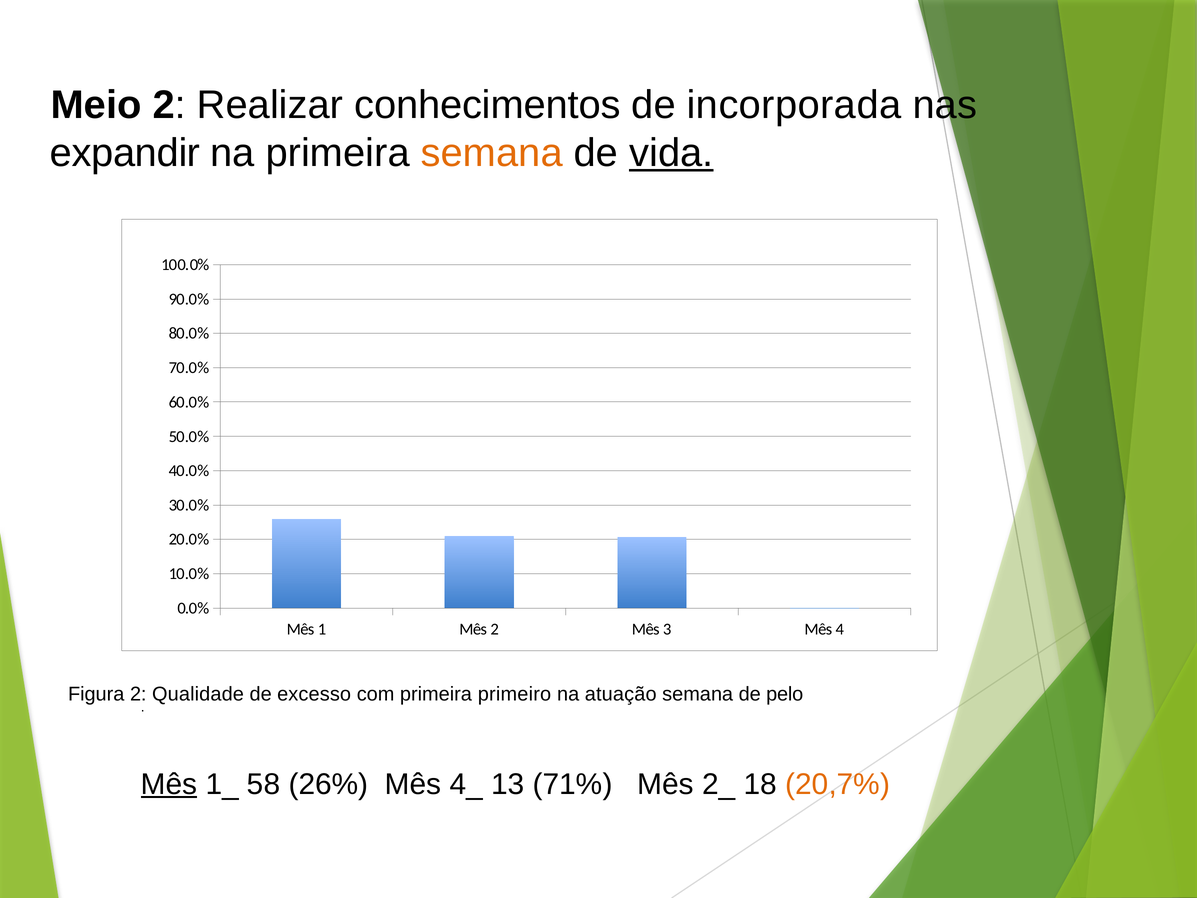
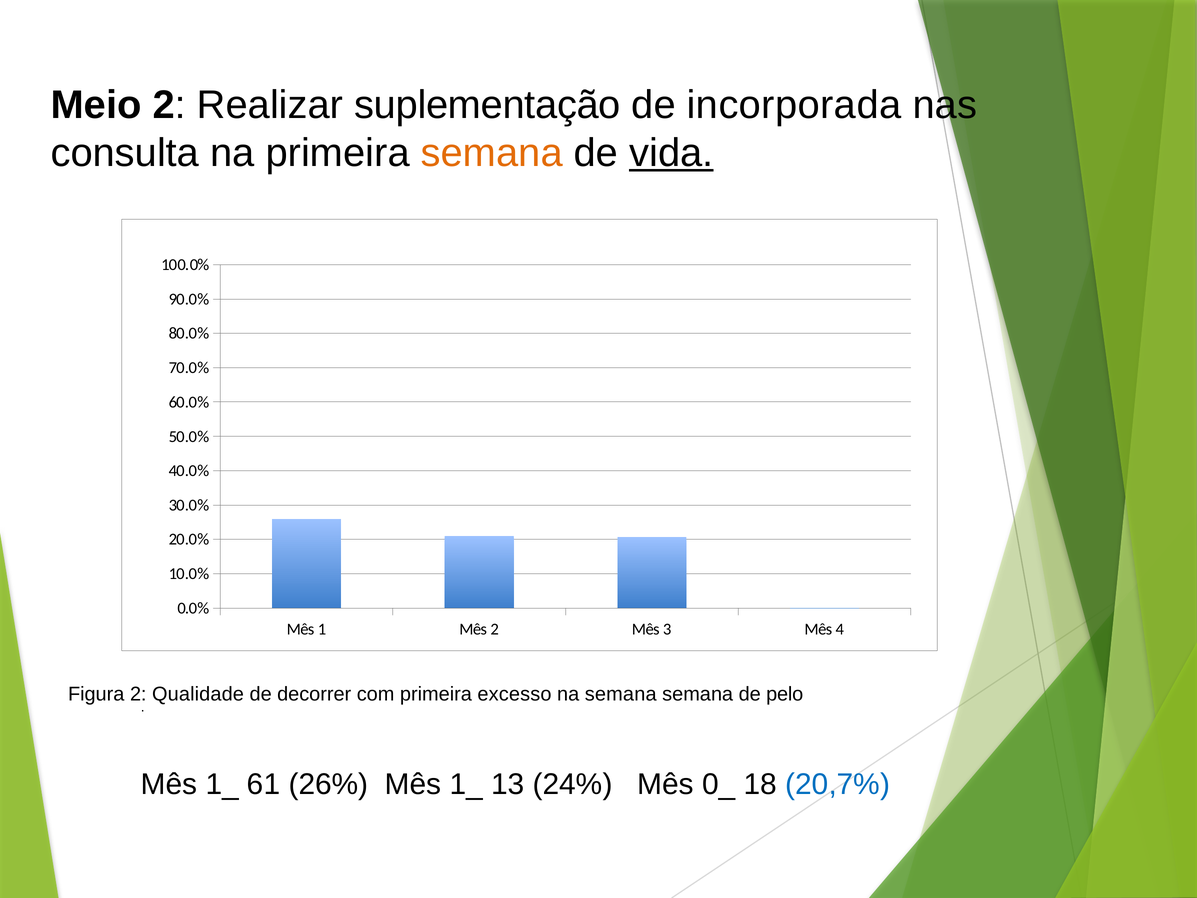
conhecimentos: conhecimentos -> suplementação
expandir: expandir -> consulta
excesso: excesso -> decorrer
primeiro: primeiro -> excesso
na atuação: atuação -> semana
Mês at (169, 784) underline: present -> none
58: 58 -> 61
26% Mês 4_: 4_ -> 1_
71%: 71% -> 24%
2_: 2_ -> 0_
20,7% colour: orange -> blue
